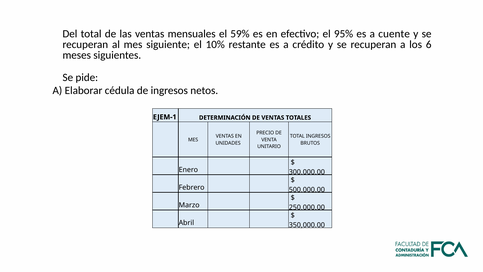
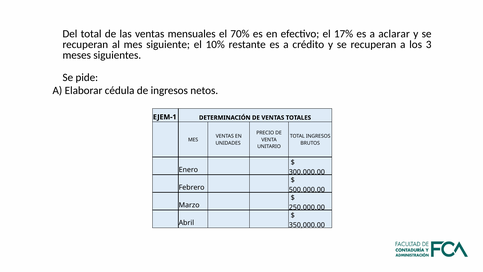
59%: 59% -> 70%
95%: 95% -> 17%
cuente: cuente -> aclarar
6: 6 -> 3
